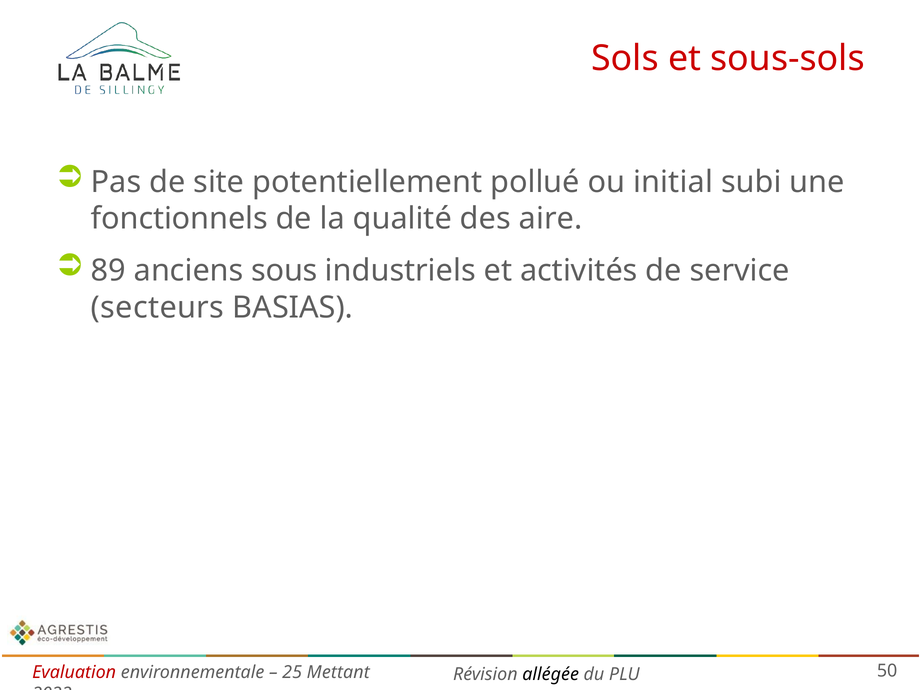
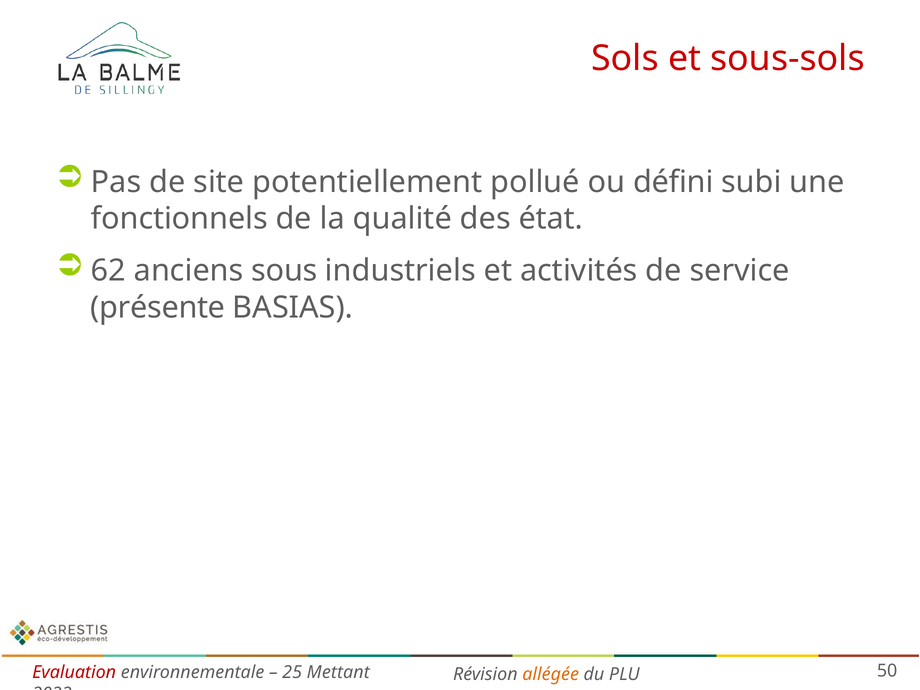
initial: initial -> défini
aire: aire -> état
89: 89 -> 62
secteurs: secteurs -> présente
allégée colour: black -> orange
